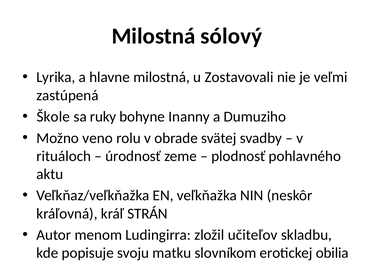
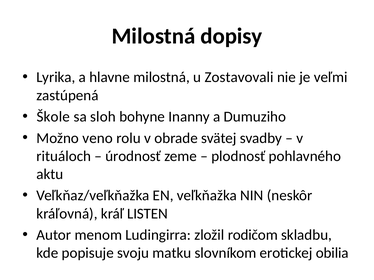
sólový: sólový -> dopisy
ruky: ruky -> sloh
STRÁN: STRÁN -> LISTEN
učiteľov: učiteľov -> rodičom
